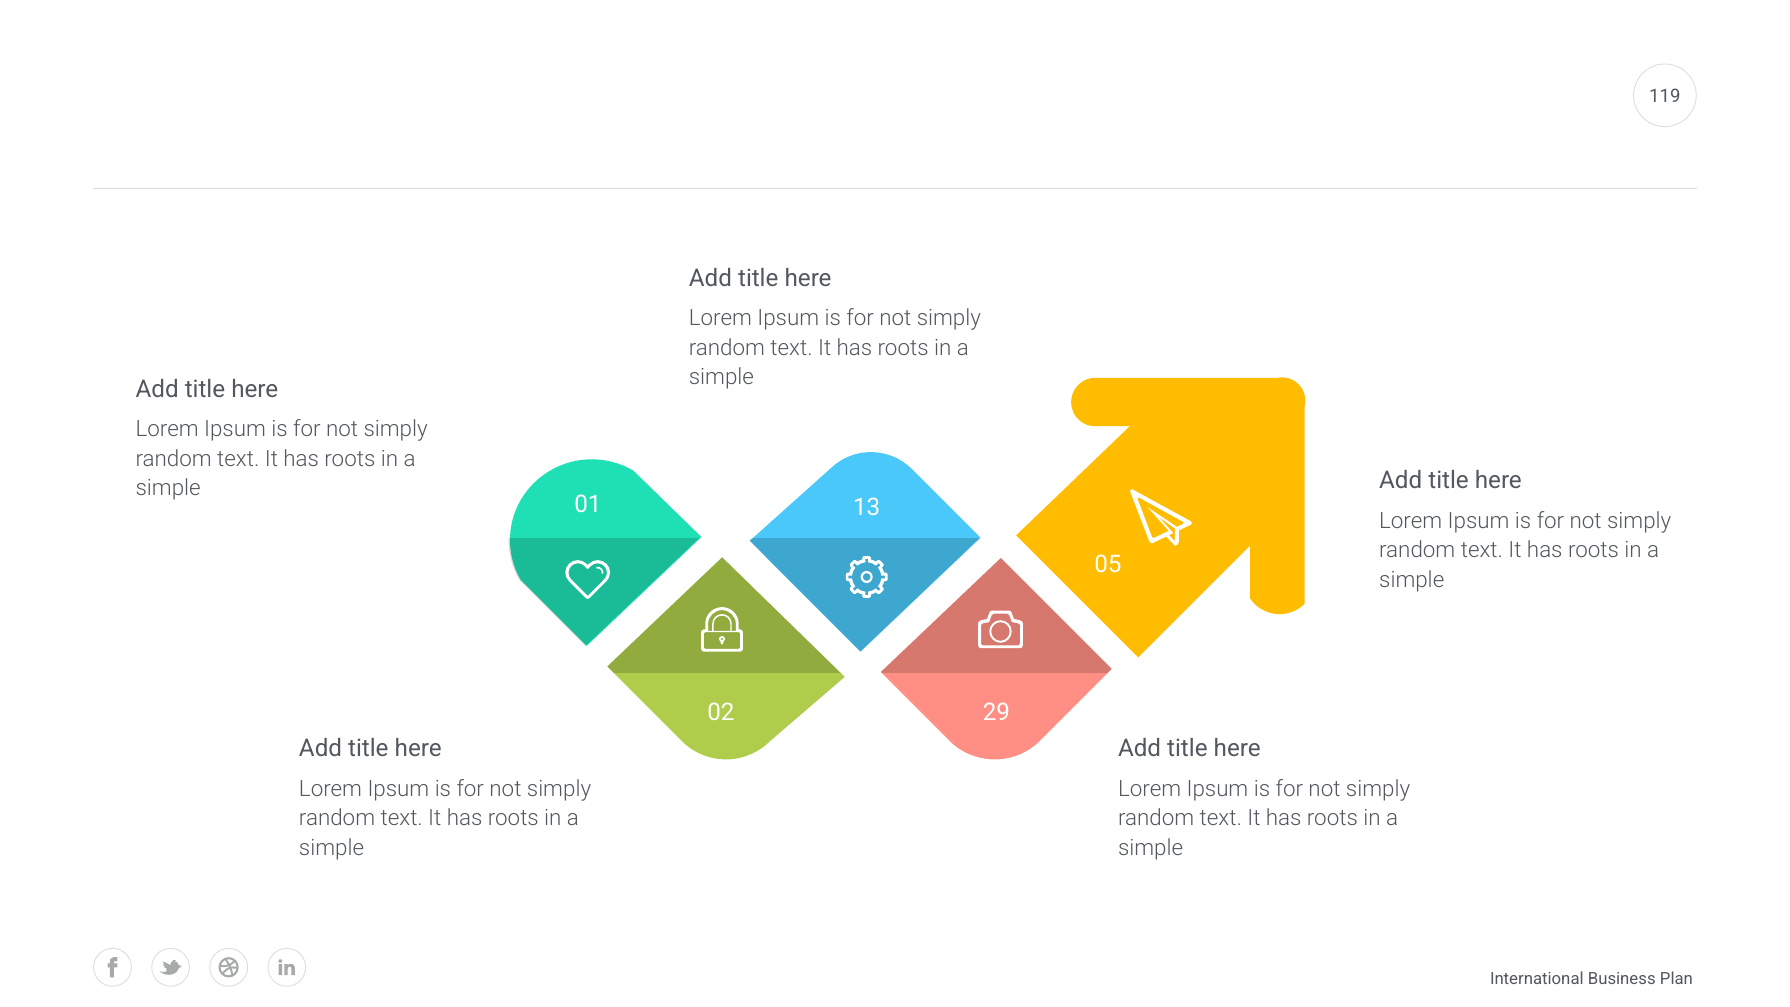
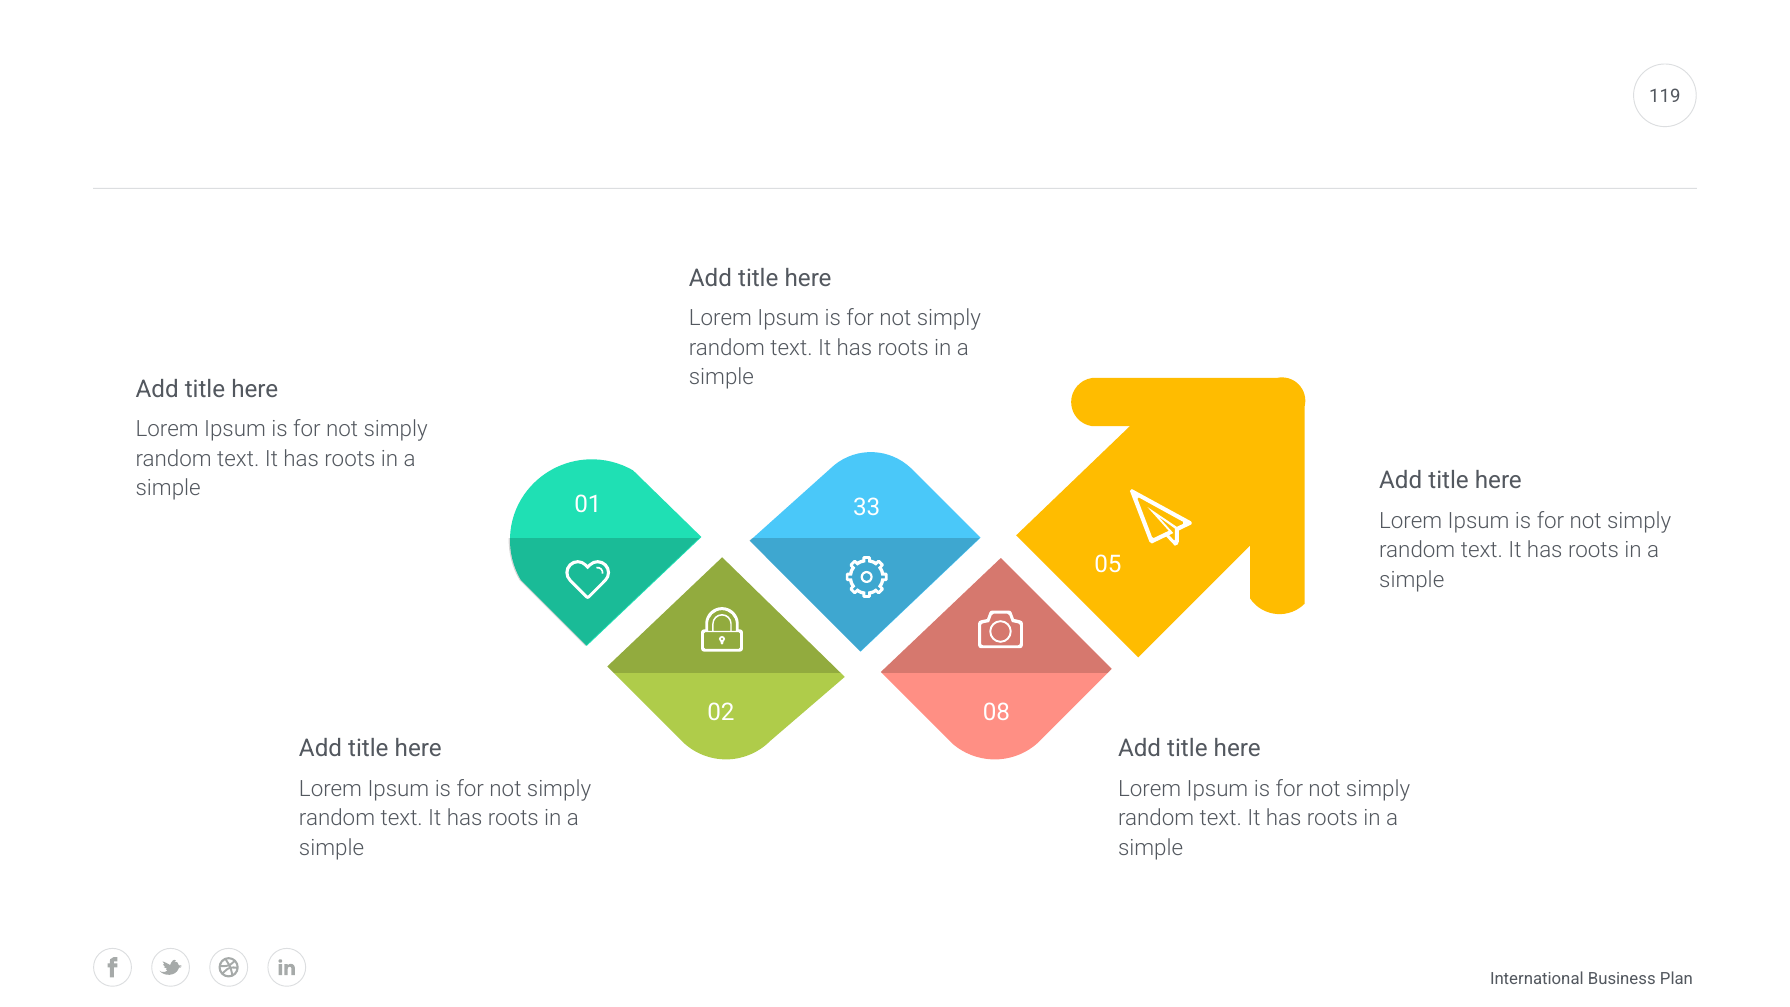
13: 13 -> 33
29: 29 -> 08
